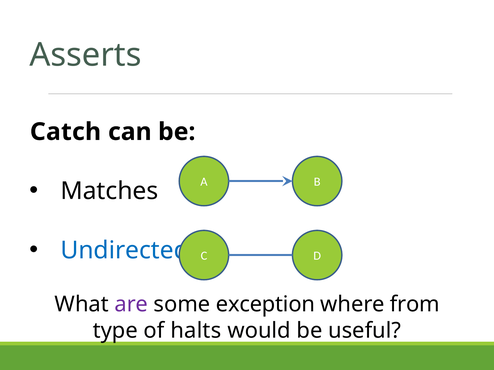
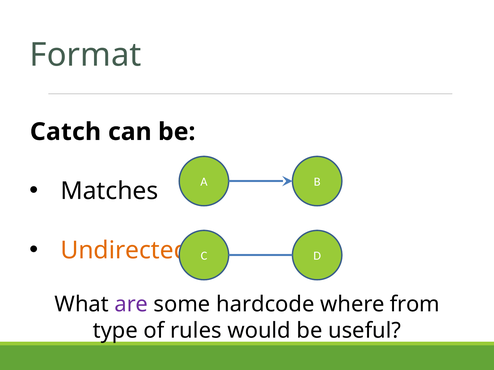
Asserts: Asserts -> Format
Undirected colour: blue -> orange
exception: exception -> hardcode
halts: halts -> rules
